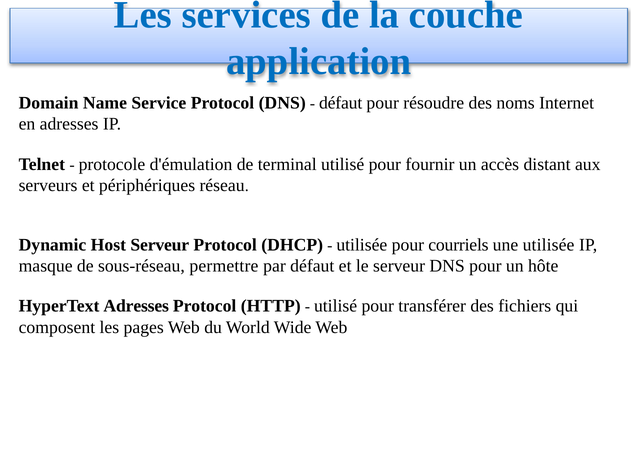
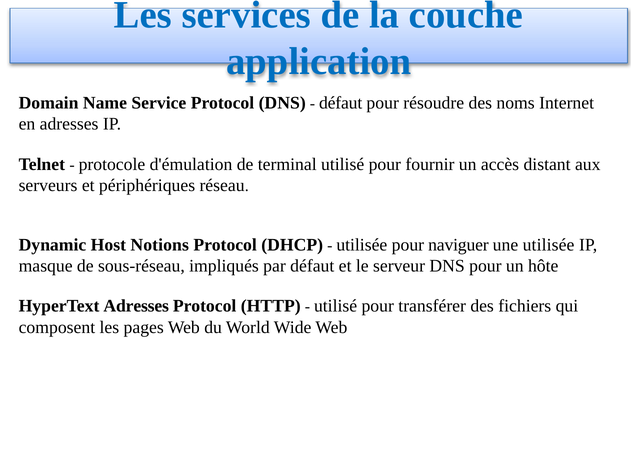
Host Serveur: Serveur -> Notions
courriels: courriels -> naviguer
permettre: permettre -> impliqués
